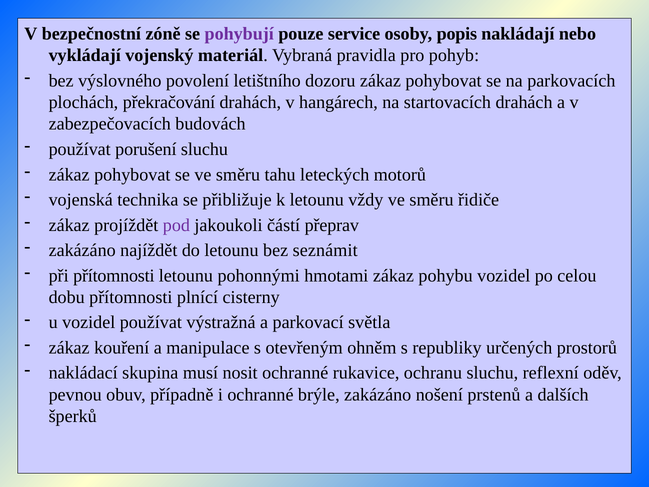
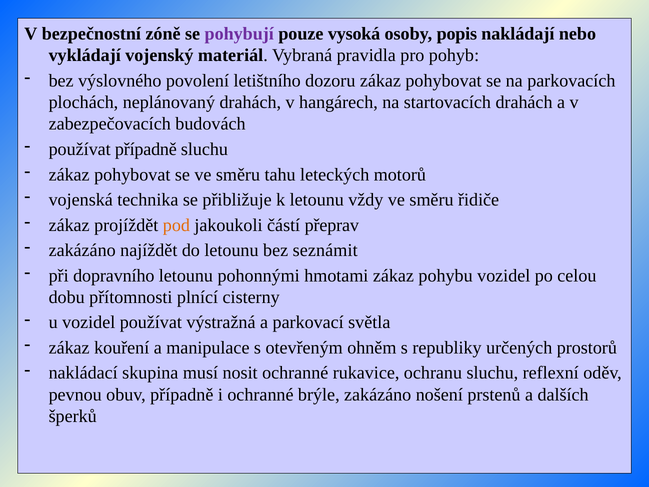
service: service -> vysoká
překračování: překračování -> neplánovaný
používat porušení: porušení -> případně
pod colour: purple -> orange
při přítomnosti: přítomnosti -> dopravního
